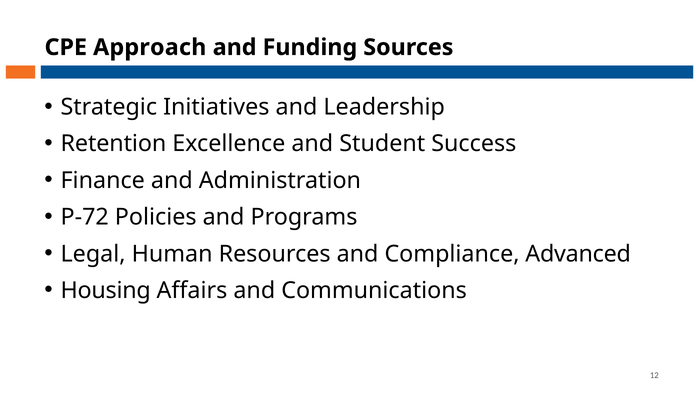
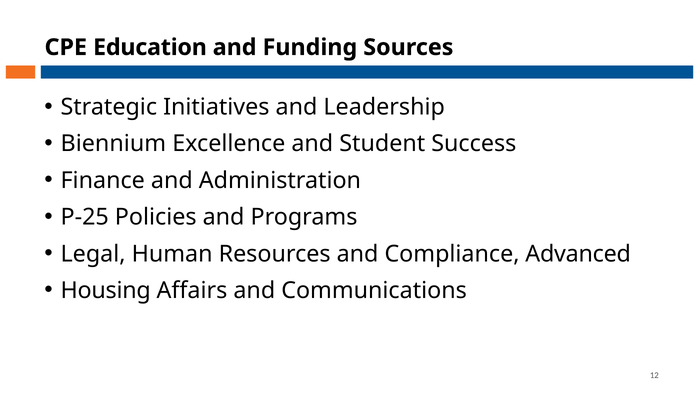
Approach: Approach -> Education
Retention: Retention -> Biennium
P-72: P-72 -> P-25
